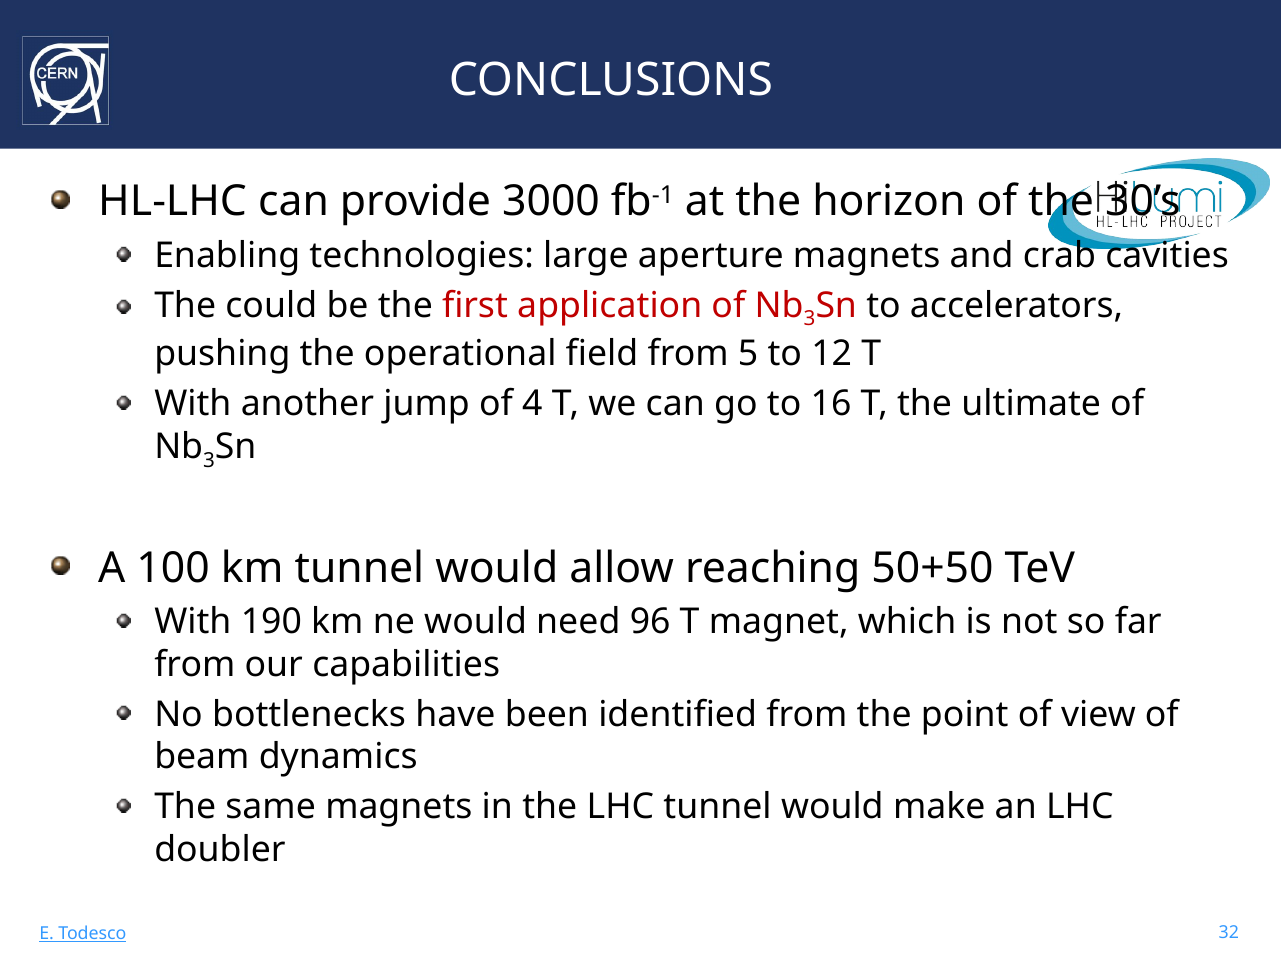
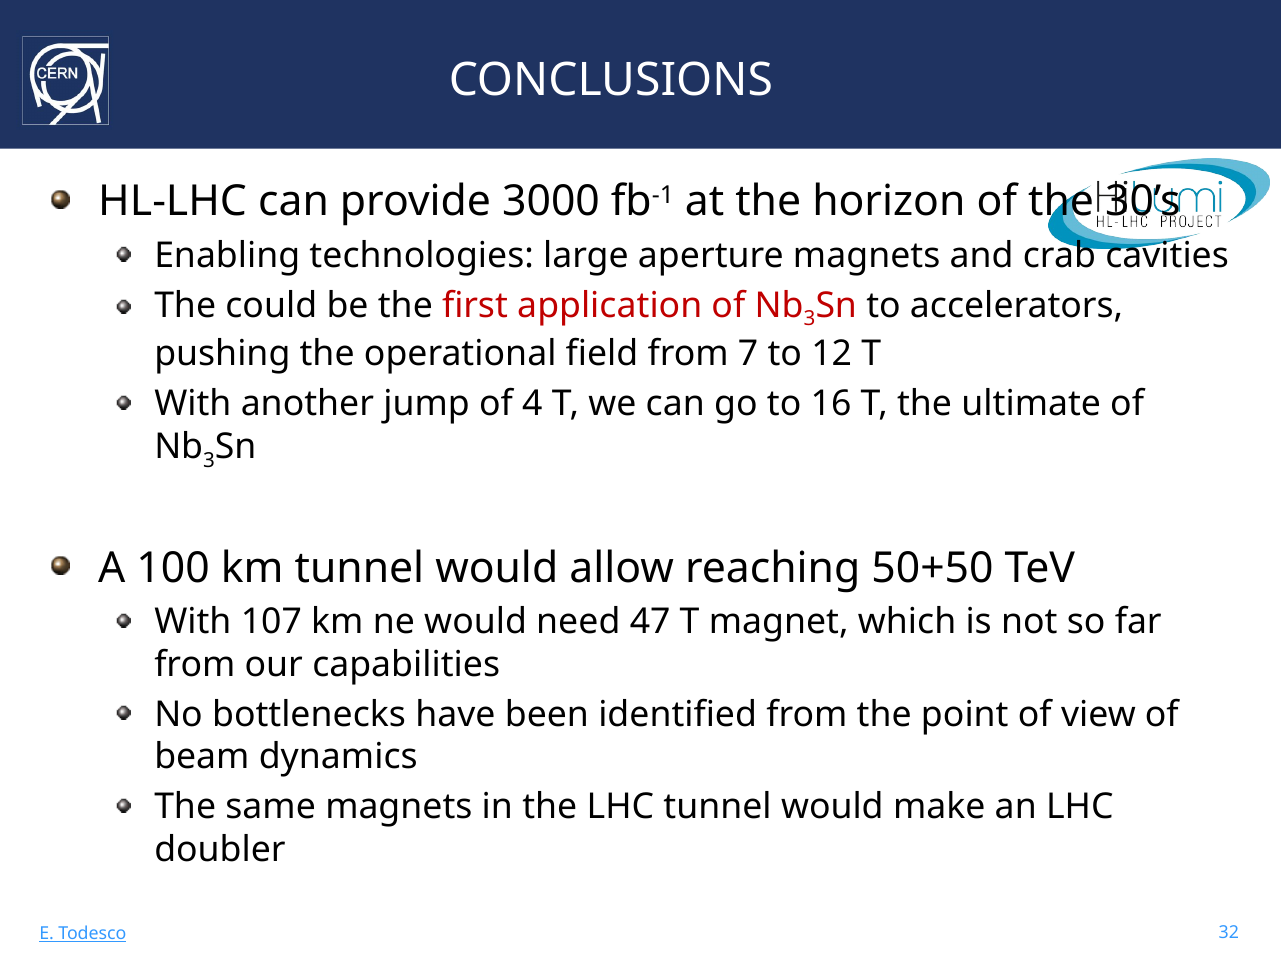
5: 5 -> 7
190: 190 -> 107
96: 96 -> 47
